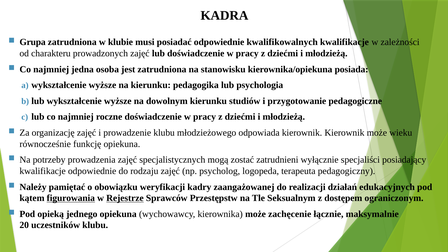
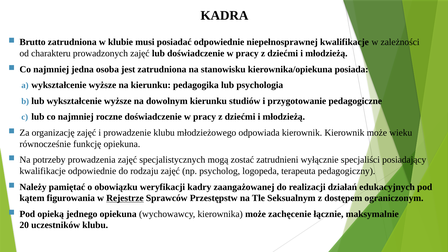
Grupa: Grupa -> Brutto
kwalifikowalnych: kwalifikowalnych -> niepełnosprawnej
figurowania underline: present -> none
